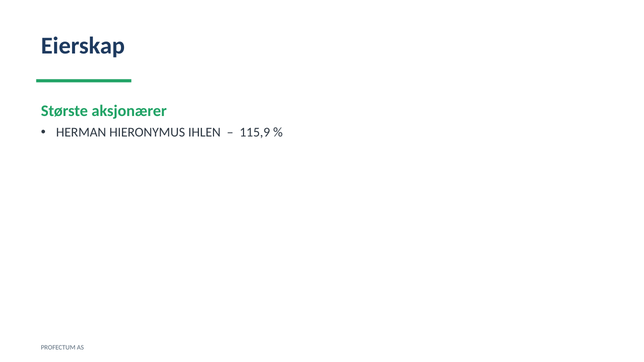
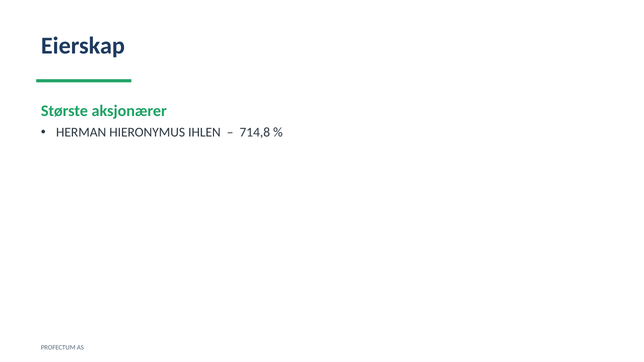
115,9: 115,9 -> 714,8
